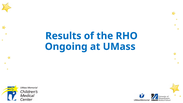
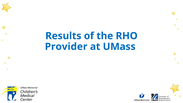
Ongoing: Ongoing -> Provider
